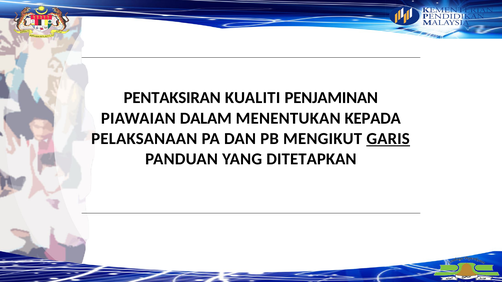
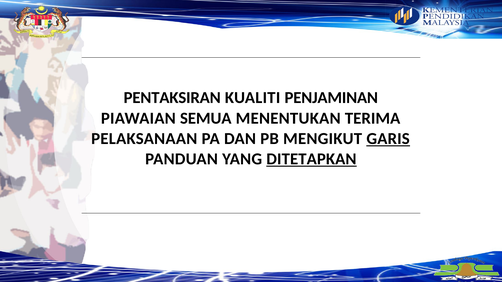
DALAM: DALAM -> SEMUA
KEPADA: KEPADA -> TERIMA
DITETAPKAN underline: none -> present
